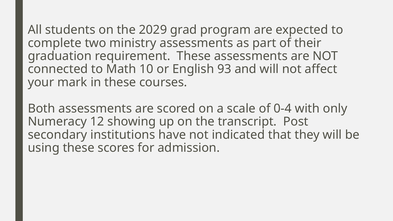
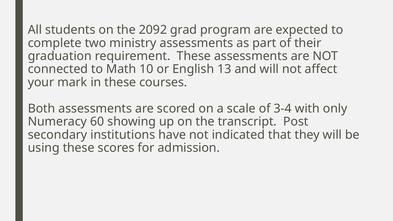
2029: 2029 -> 2092
93: 93 -> 13
0-4: 0-4 -> 3-4
12: 12 -> 60
